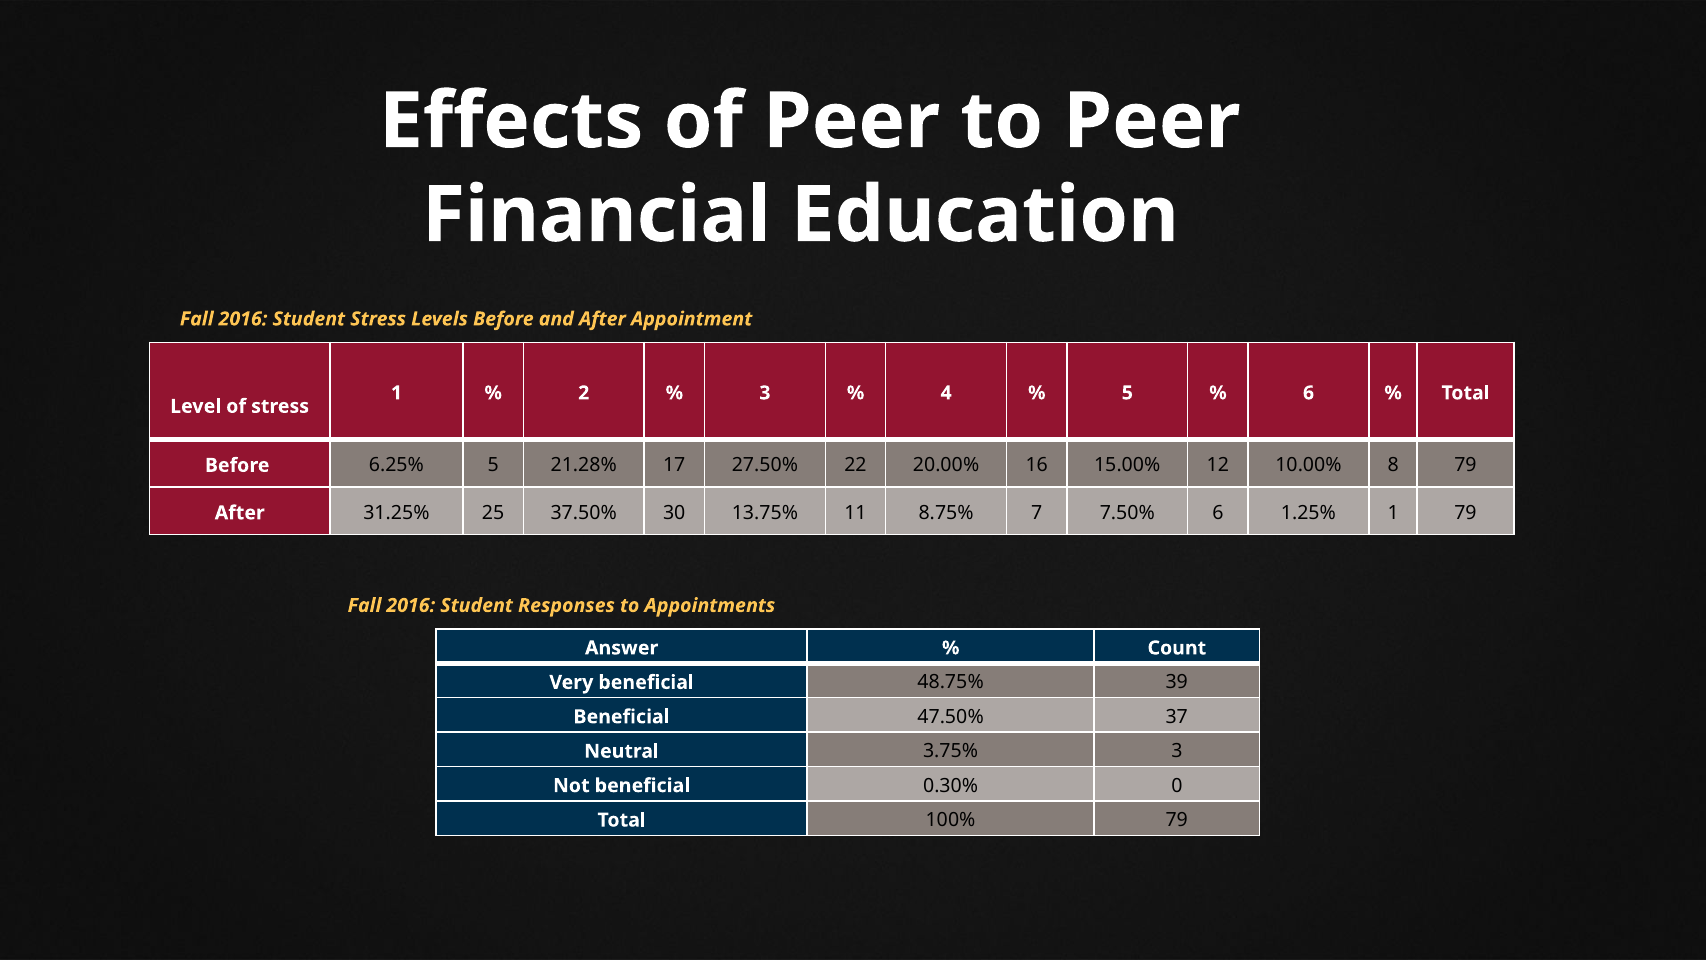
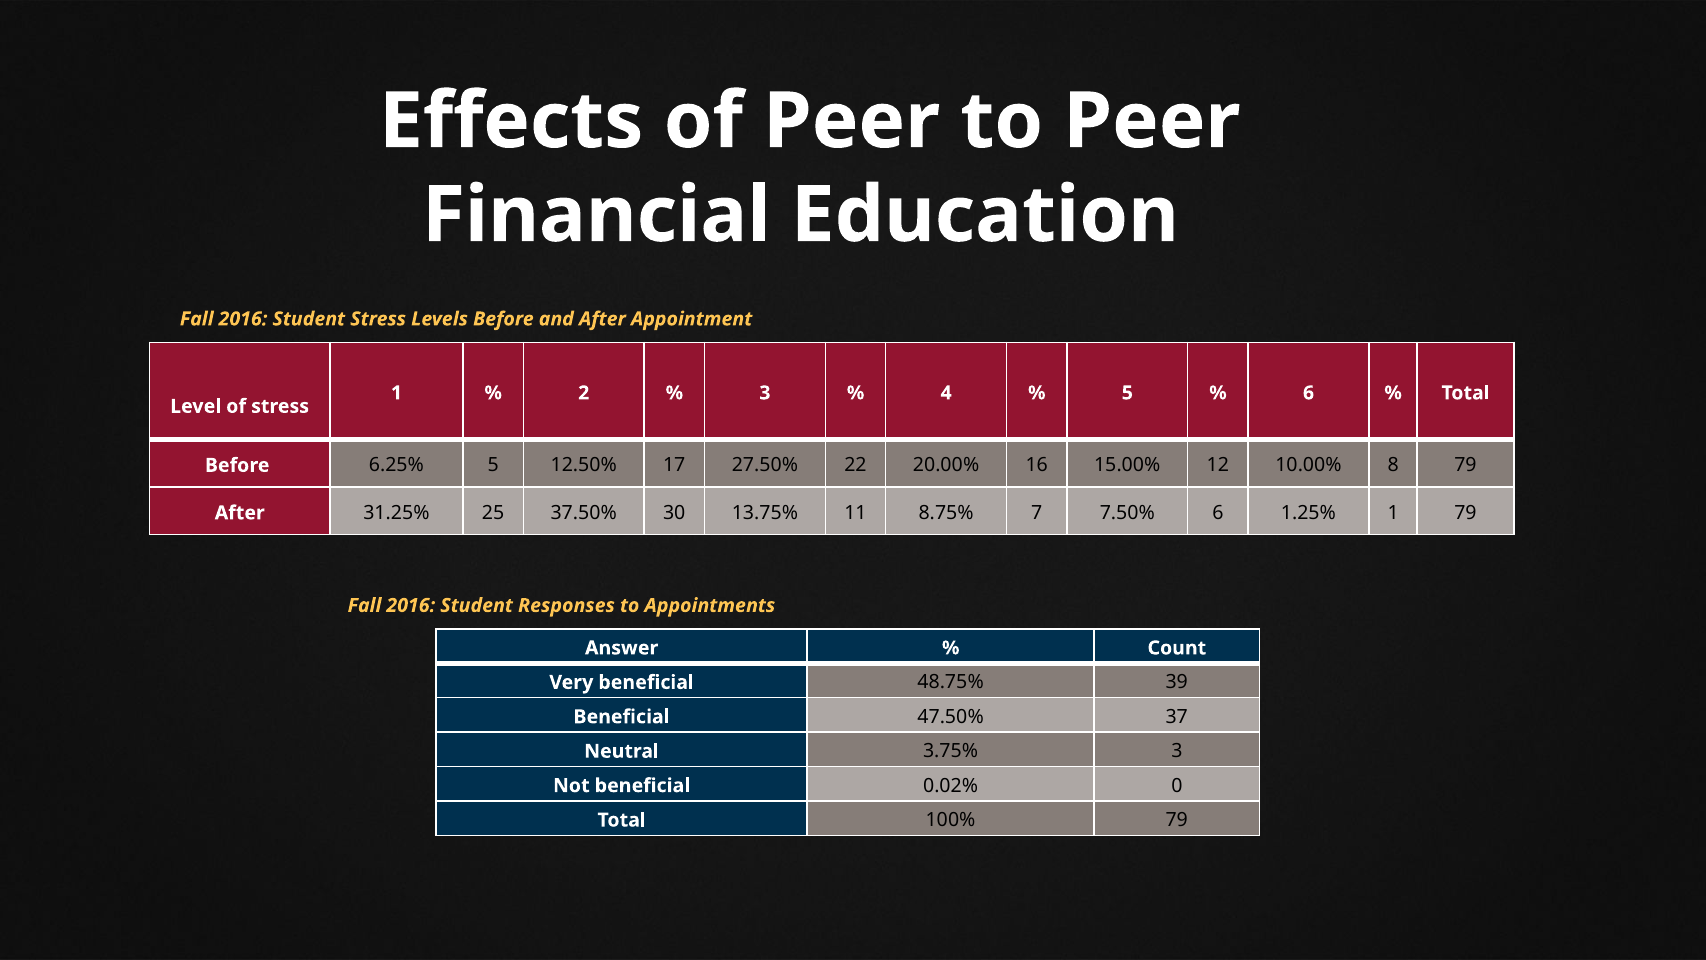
21.28%: 21.28% -> 12.50%
0.30%: 0.30% -> 0.02%
